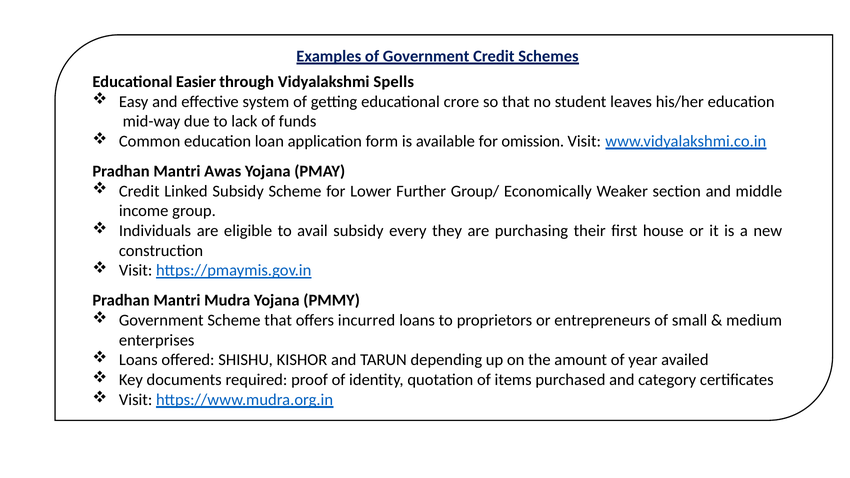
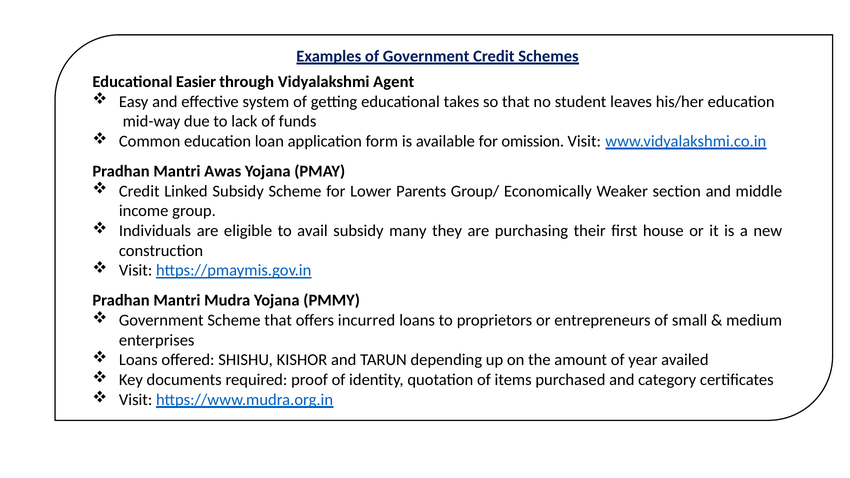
Spells: Spells -> Agent
crore: crore -> takes
Further: Further -> Parents
every: every -> many
